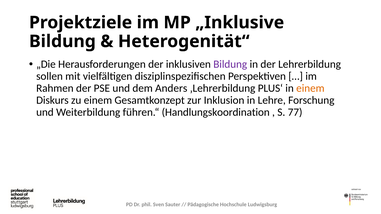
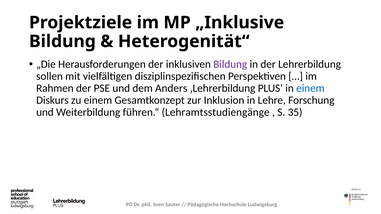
einem at (310, 88) colour: orange -> blue
Handlungskoordination: Handlungskoordination -> Lehramtsstudiengänge
77: 77 -> 35
